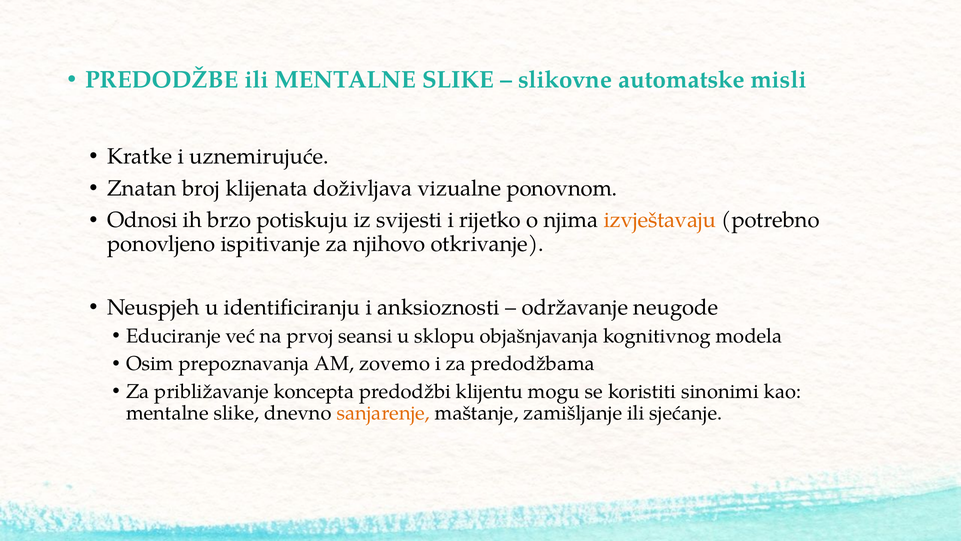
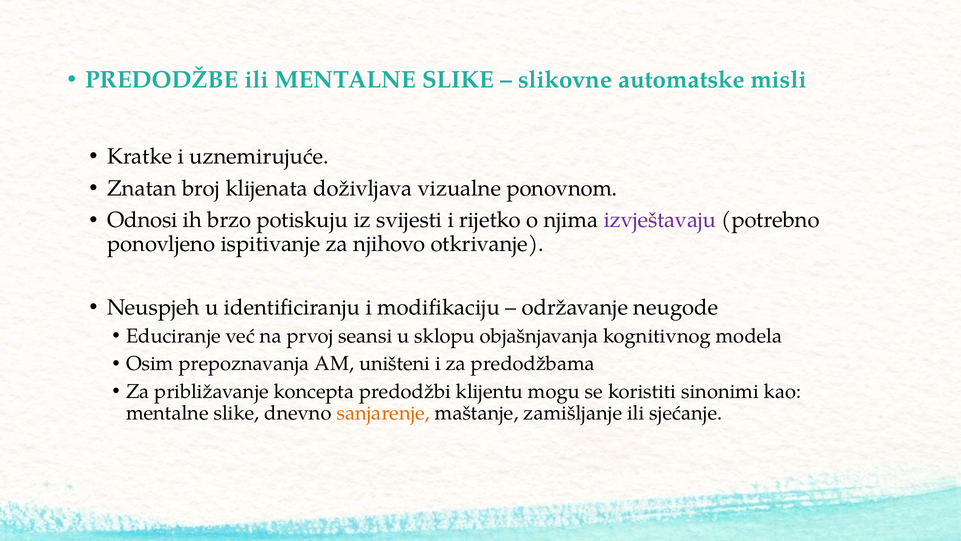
izvještavaju colour: orange -> purple
anksioznosti: anksioznosti -> modifikaciju
zovemo: zovemo -> uništeni
